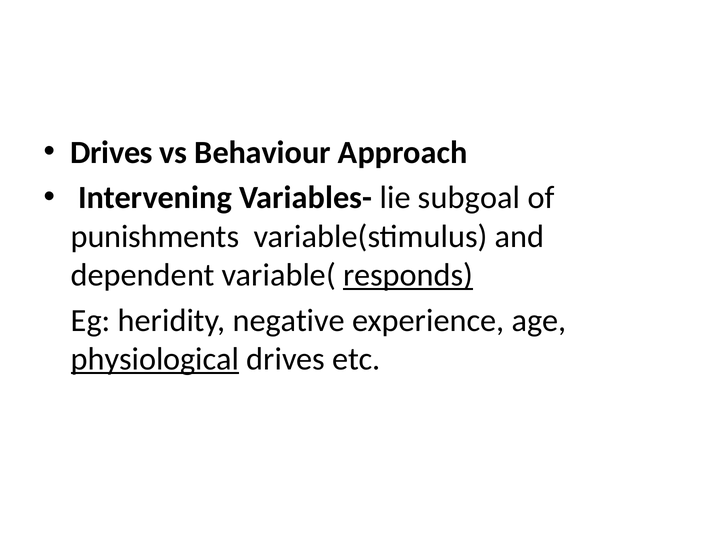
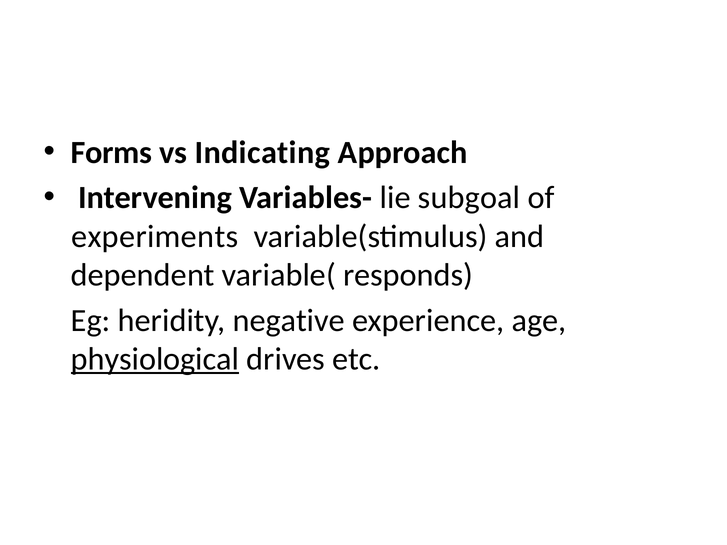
Drives at (112, 153): Drives -> Forms
Behaviour: Behaviour -> Indicating
punishments: punishments -> experiments
responds underline: present -> none
